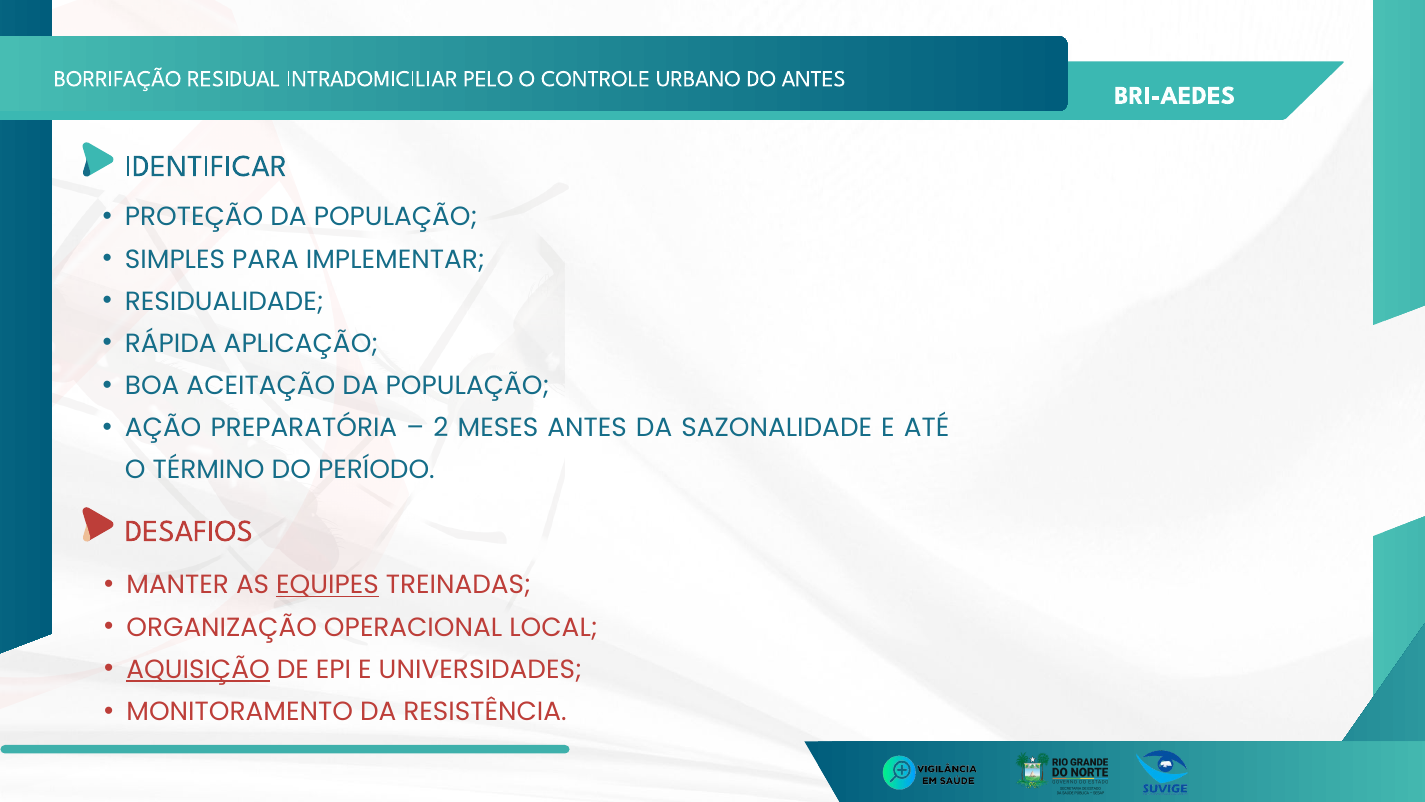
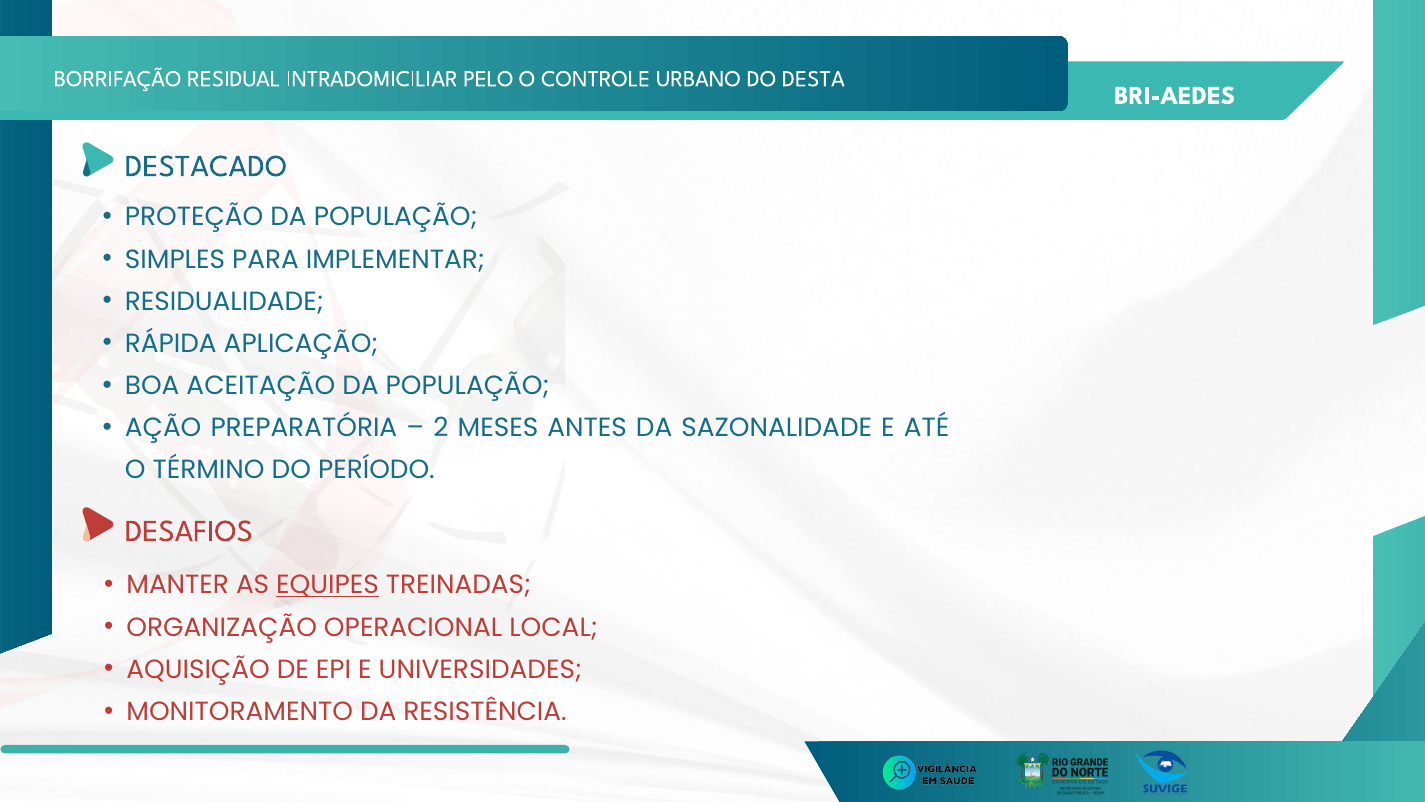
DO ANTES: ANTES -> DESTA
IDENTIFICAR: IDENTIFICAR -> DESTACADO
AQUISIÇÃO underline: present -> none
